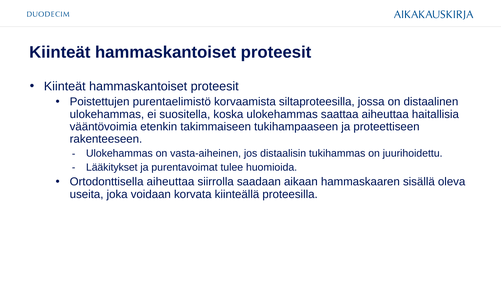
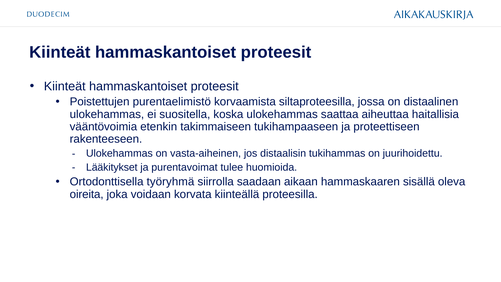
Ortodonttisella aiheuttaa: aiheuttaa -> työryhmä
useita: useita -> oireita
